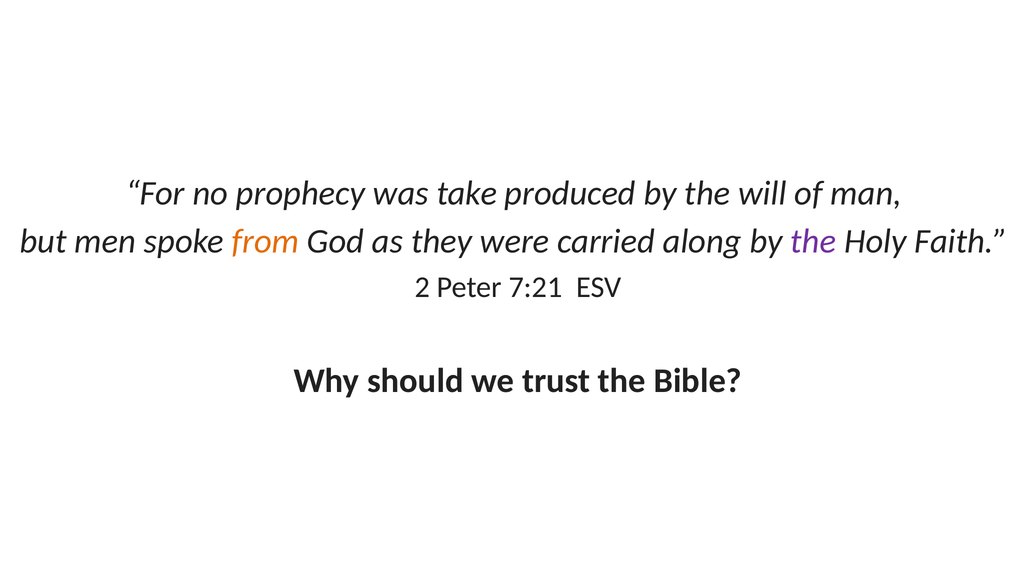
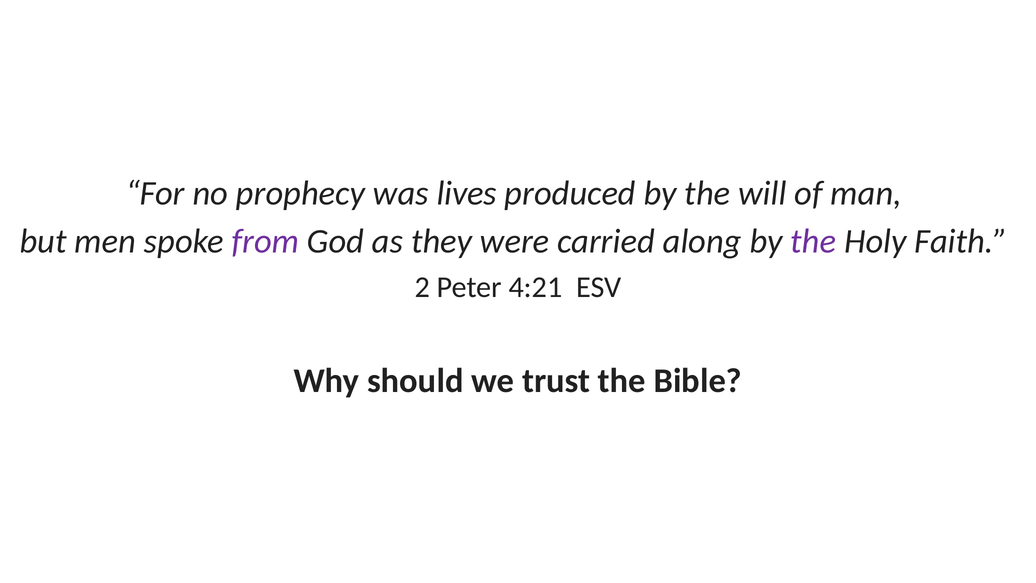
take: take -> lives
from colour: orange -> purple
7:21: 7:21 -> 4:21
